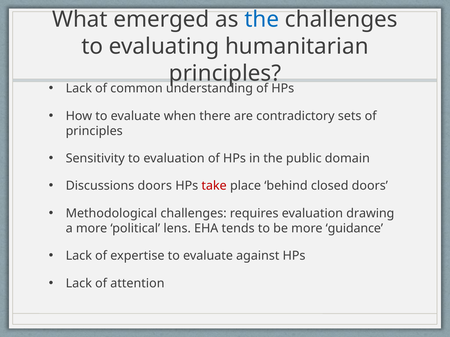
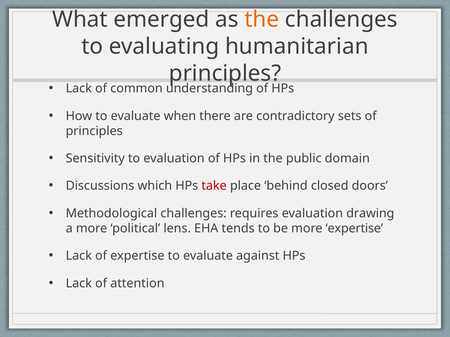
the at (262, 20) colour: blue -> orange
Discussions doors: doors -> which
more guidance: guidance -> expertise
